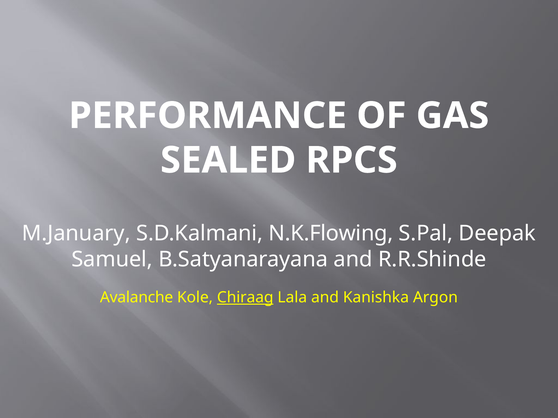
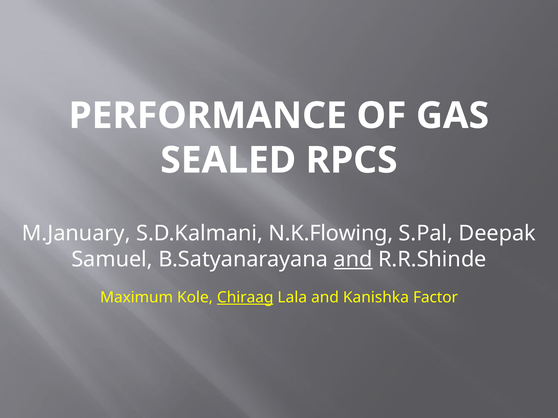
and at (353, 260) underline: none -> present
Avalanche: Avalanche -> Maximum
Argon: Argon -> Factor
